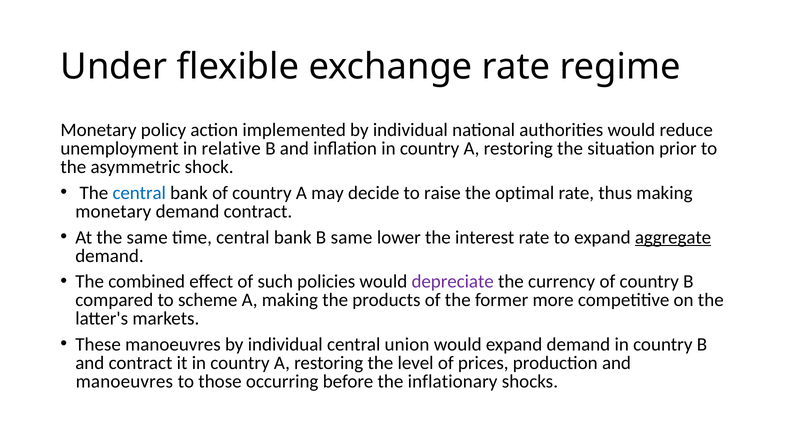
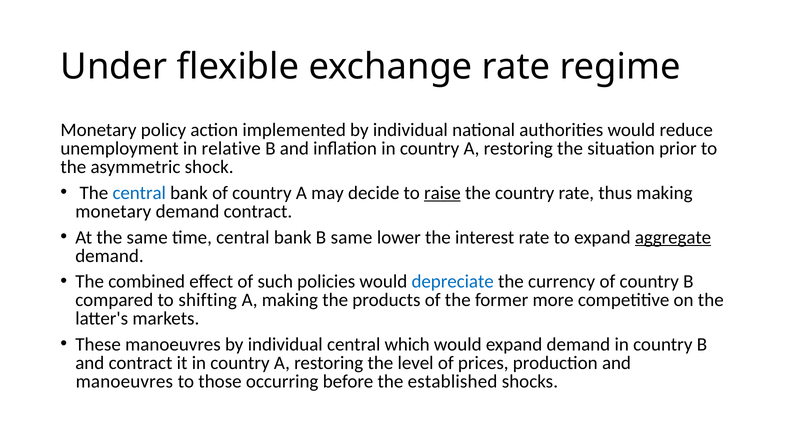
raise underline: none -> present
the optimal: optimal -> country
depreciate colour: purple -> blue
scheme: scheme -> shifting
union: union -> which
inflationary: inflationary -> established
